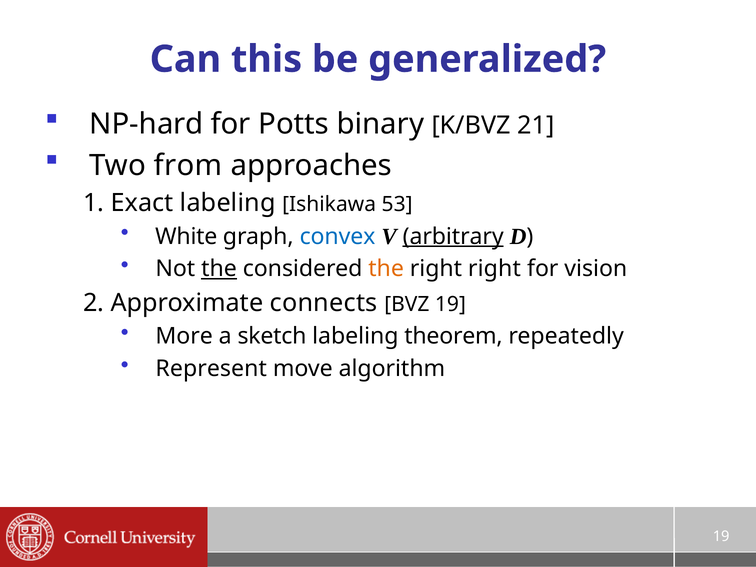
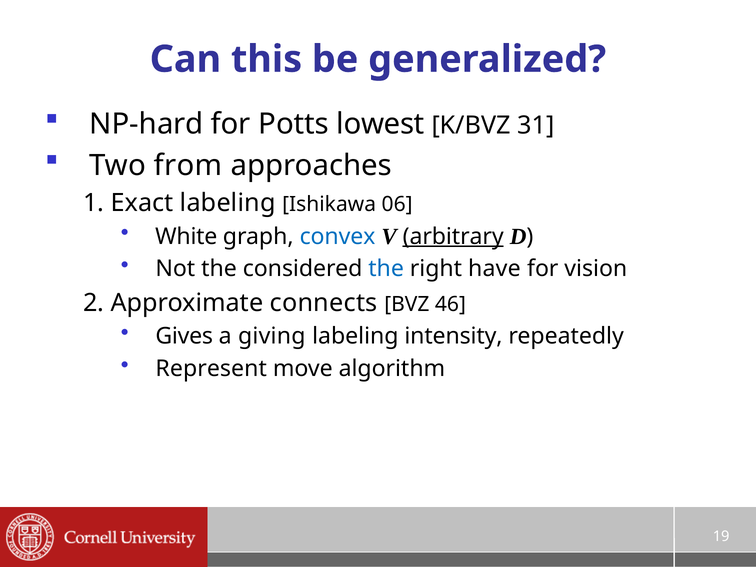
binary: binary -> lowest
21: 21 -> 31
53: 53 -> 06
the at (219, 269) underline: present -> none
the at (386, 269) colour: orange -> blue
right right: right -> have
BVZ 19: 19 -> 46
More: More -> Gives
sketch: sketch -> giving
theorem: theorem -> intensity
